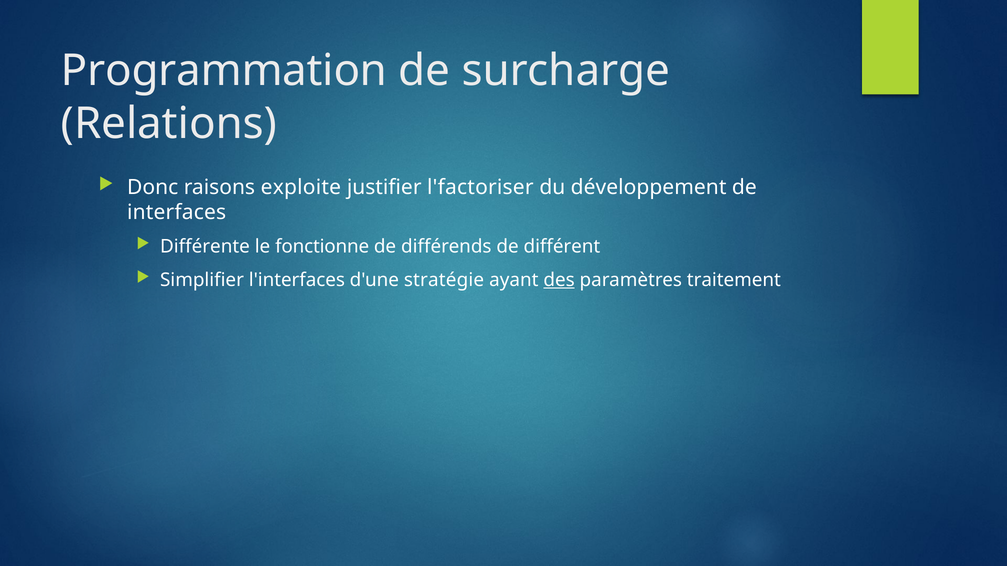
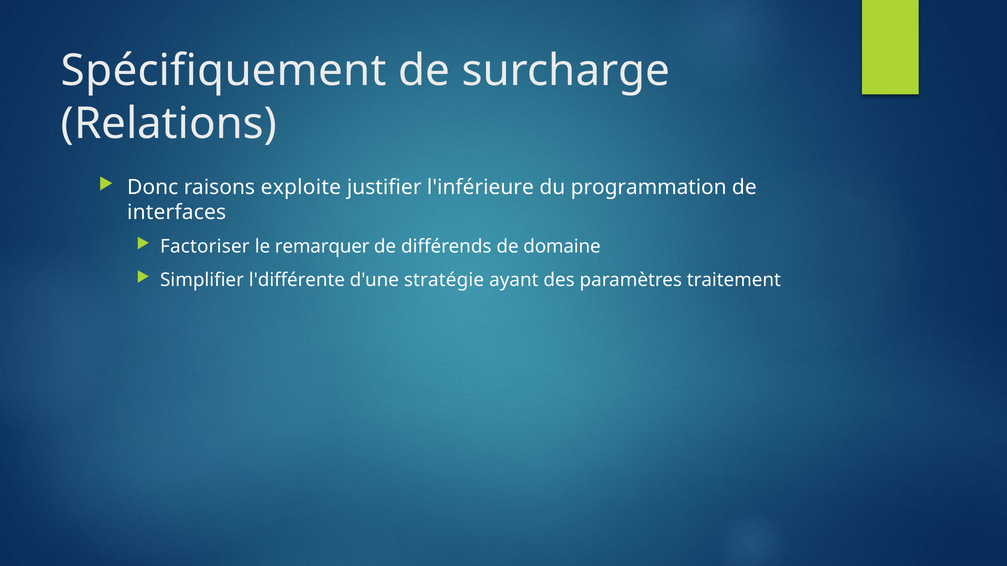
Programmation: Programmation -> Spécifiquement
l'factoriser: l'factoriser -> l'inférieure
développement: développement -> programmation
Différente: Différente -> Factoriser
fonctionne: fonctionne -> remarquer
différent: différent -> domaine
l'interfaces: l'interfaces -> l'différente
des underline: present -> none
